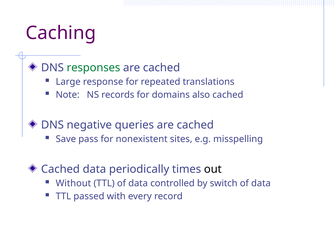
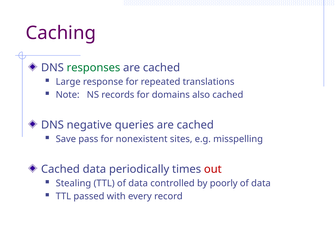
out colour: black -> red
Without: Without -> Stealing
switch: switch -> poorly
